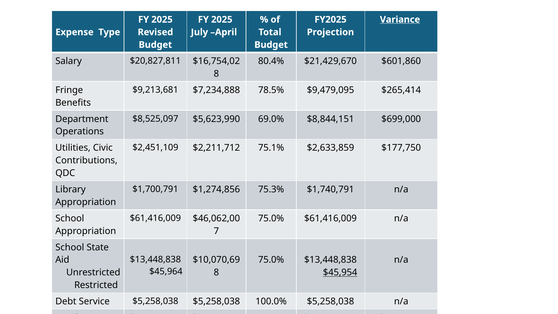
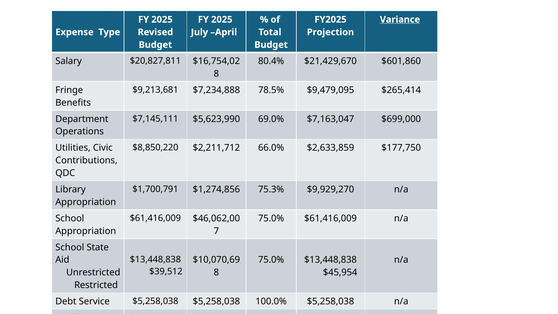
$8,525,097: $8,525,097 -> $7,145,111
$8,844,151: $8,844,151 -> $7,163,047
$2,451,109: $2,451,109 -> $8,850,220
75.1%: 75.1% -> 66.0%
$1,740,791: $1,740,791 -> $9,929,270
$45,964: $45,964 -> $39,512
$45,954 underline: present -> none
